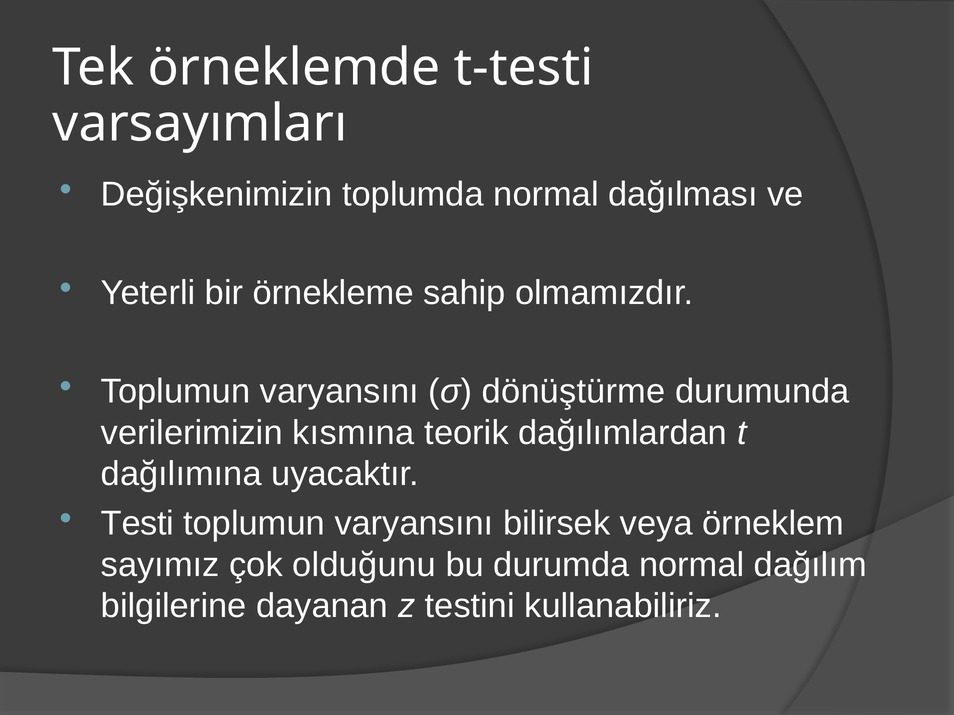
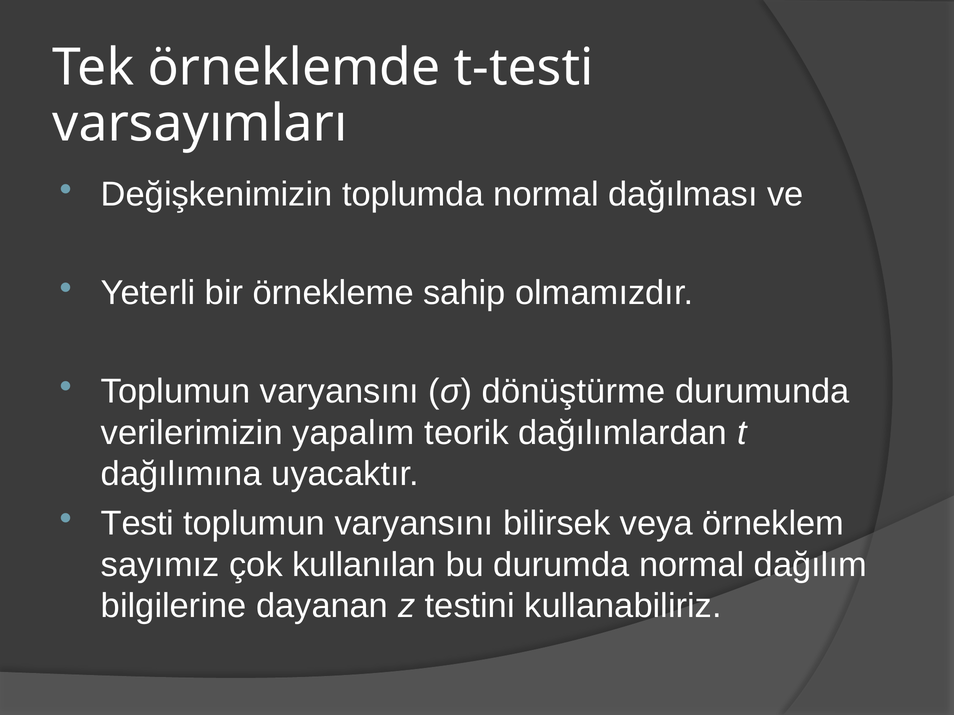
kısmına: kısmına -> yapalım
olduğunu: olduğunu -> kullanılan
